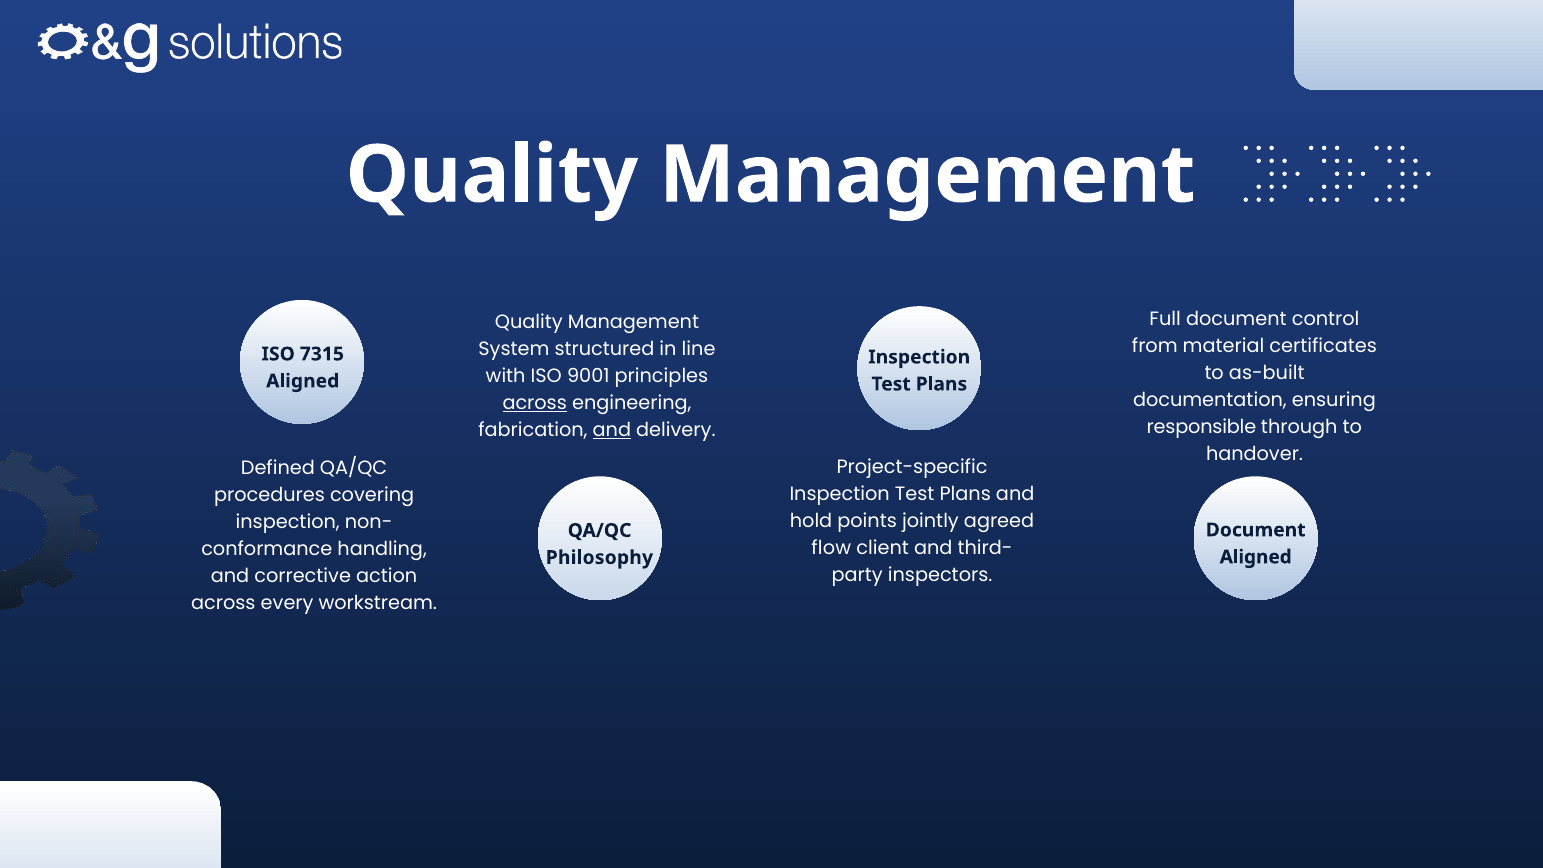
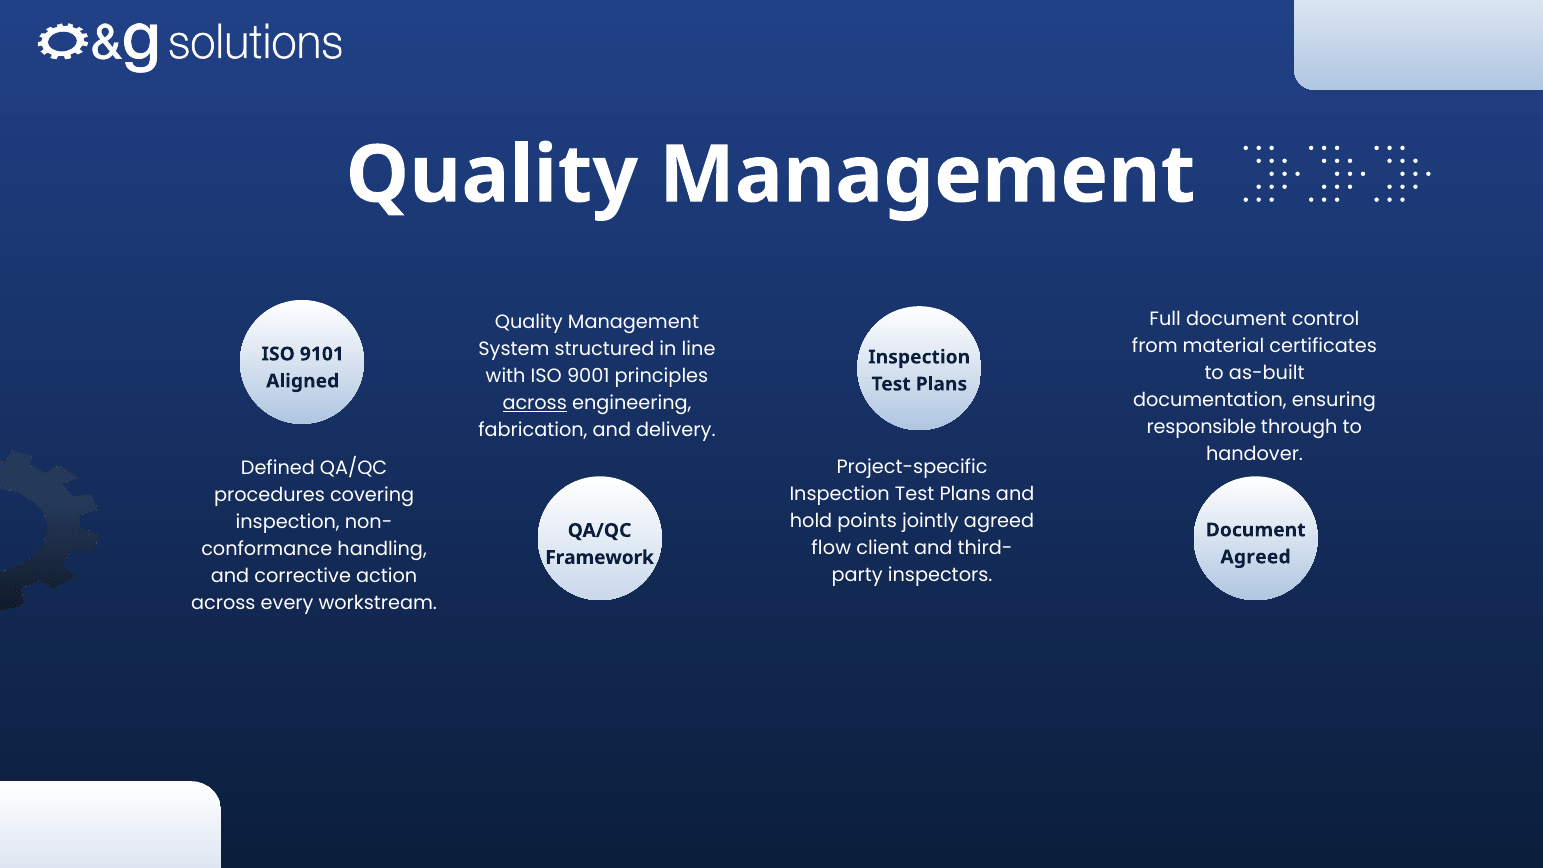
7315: 7315 -> 9101
and at (612, 430) underline: present -> none
Aligned at (1256, 557): Aligned -> Agreed
Philosophy: Philosophy -> Framework
